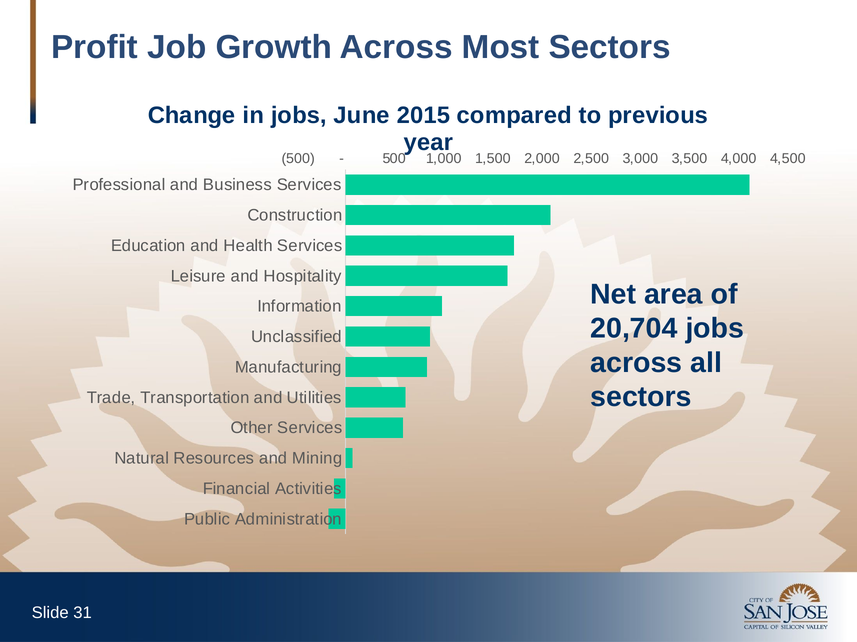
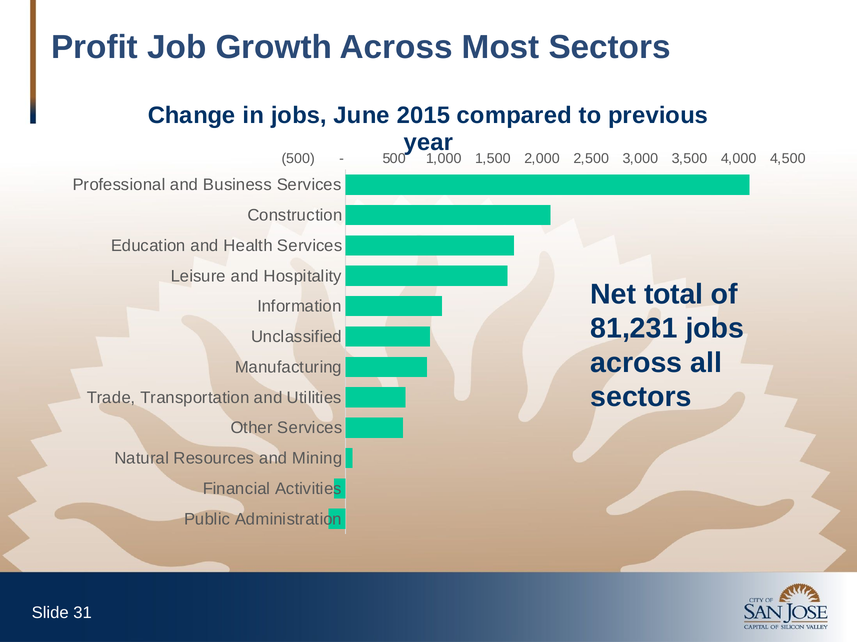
area: area -> total
20,704: 20,704 -> 81,231
